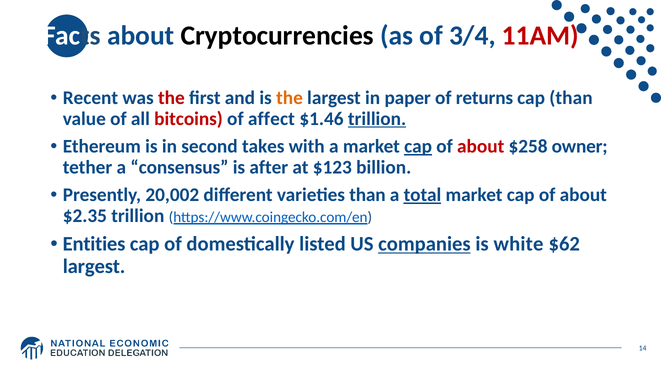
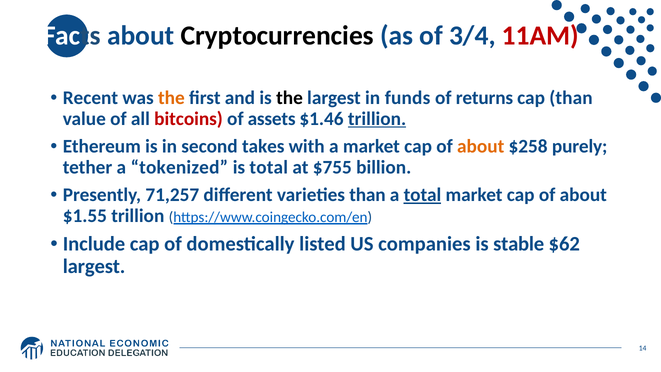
the at (171, 98) colour: red -> orange
the at (290, 98) colour: orange -> black
paper: paper -> funds
affect: affect -> assets
cap at (418, 146) underline: present -> none
about at (481, 146) colour: red -> orange
owner: owner -> purely
consensus: consensus -> tokenized
is after: after -> total
$123: $123 -> $755
20,002: 20,002 -> 71,257
$2.35: $2.35 -> $1.55
Entities: Entities -> Include
companies underline: present -> none
white: white -> stable
